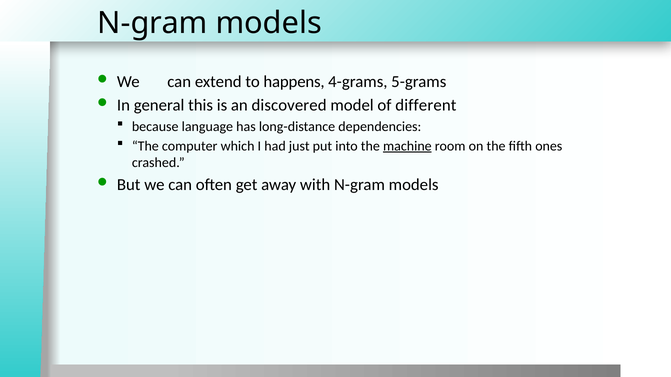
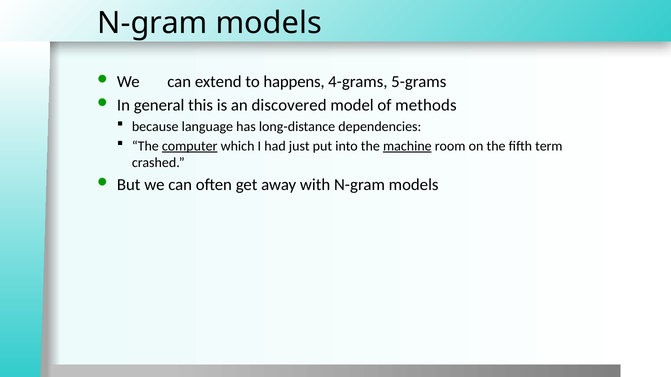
different: different -> methods
computer underline: none -> present
ones: ones -> term
